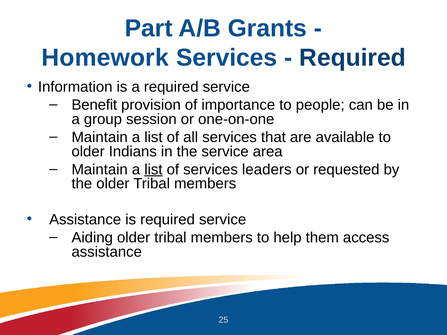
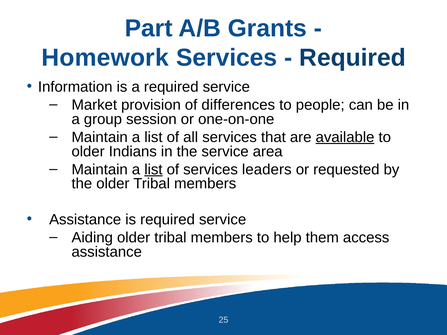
Benefit: Benefit -> Market
importance: importance -> differences
available underline: none -> present
